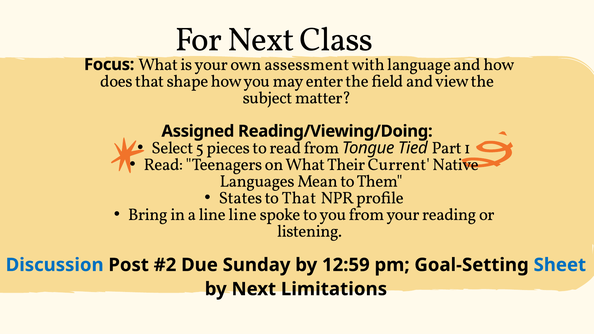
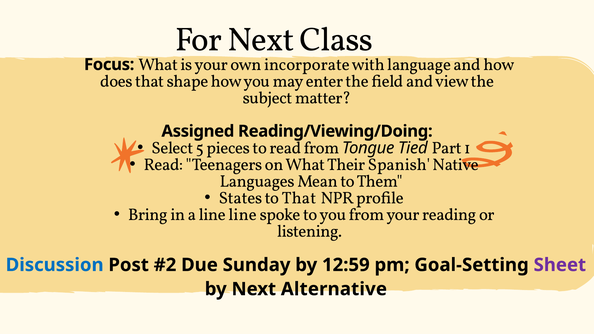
assessment: assessment -> incorporate
Current: Current -> Spanish
Sheet colour: blue -> purple
Limitations: Limitations -> Alternative
